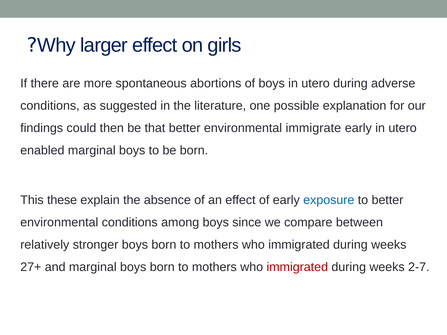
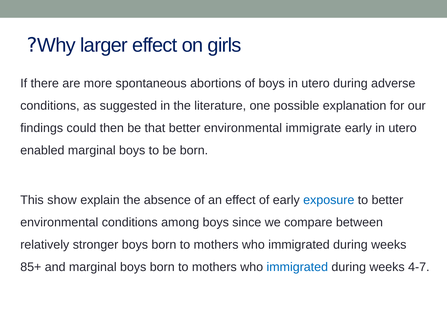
these: these -> show
27+: 27+ -> 85+
immigrated at (297, 267) colour: red -> blue
2-7: 2-7 -> 4-7
